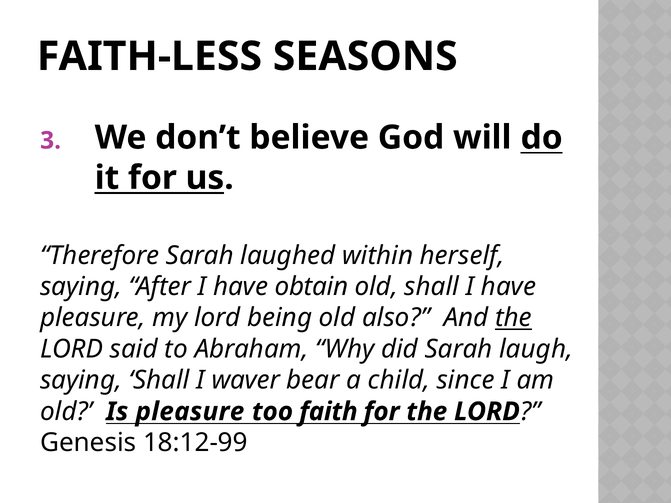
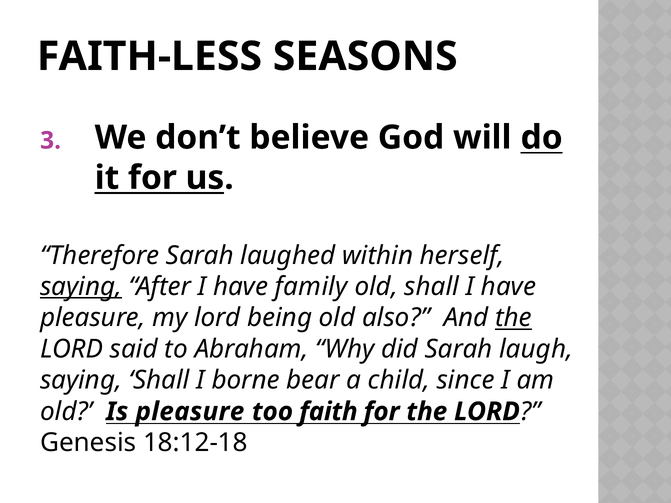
saying at (81, 287) underline: none -> present
obtain: obtain -> family
waver: waver -> borne
18:12-99: 18:12-99 -> 18:12-18
